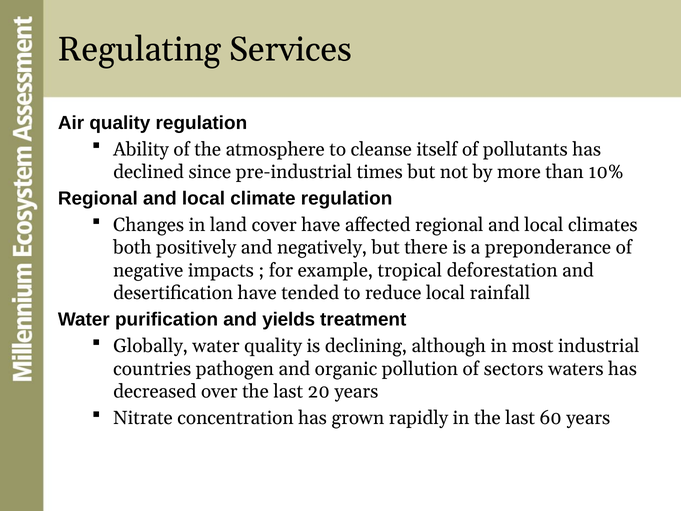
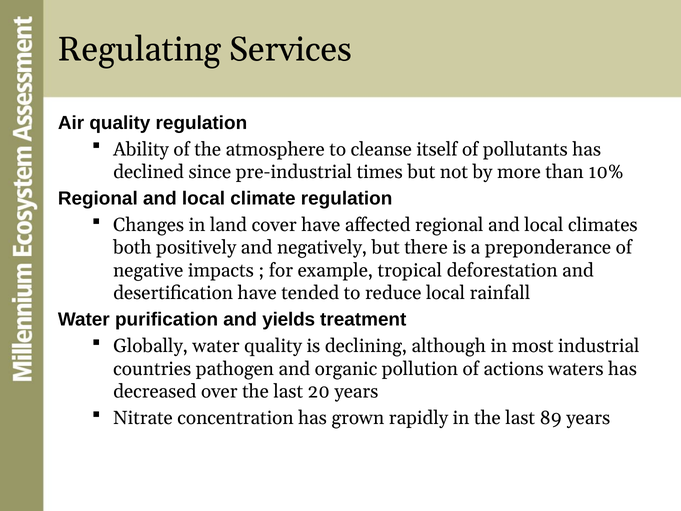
sectors: sectors -> actions
60: 60 -> 89
